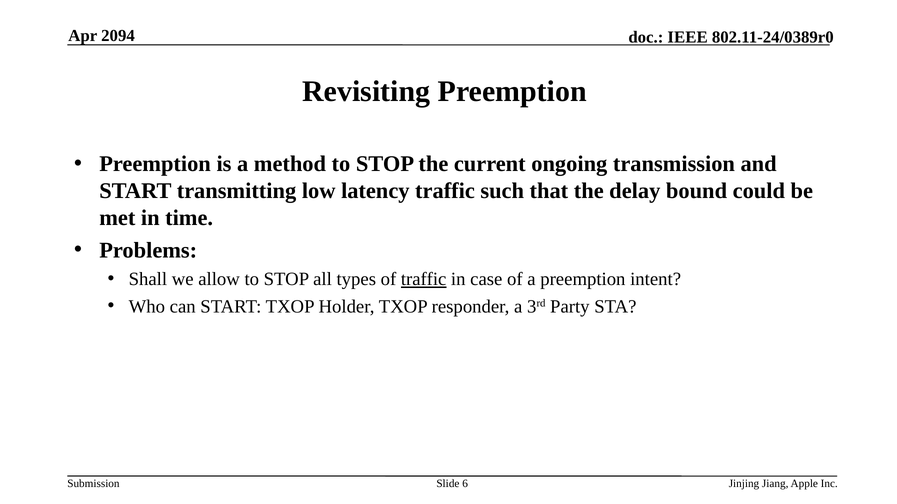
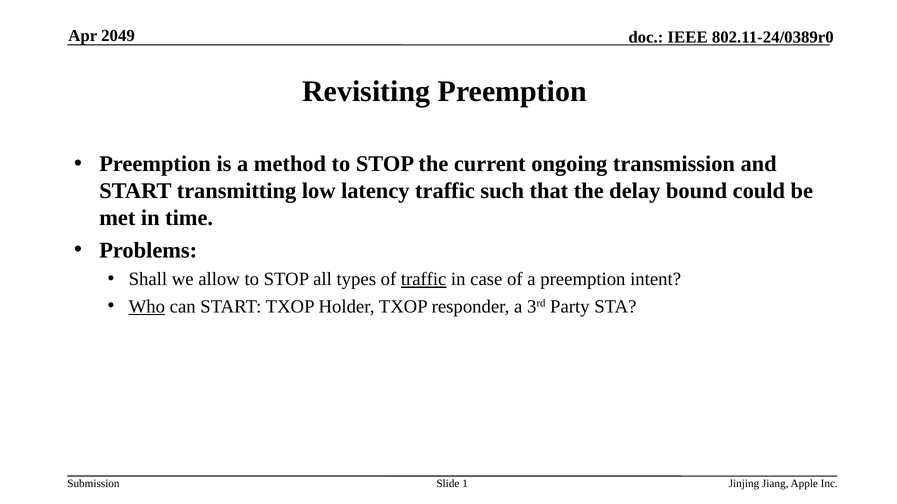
2094: 2094 -> 2049
Who underline: none -> present
6: 6 -> 1
